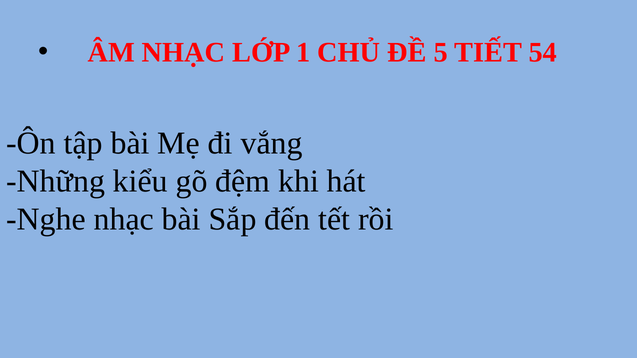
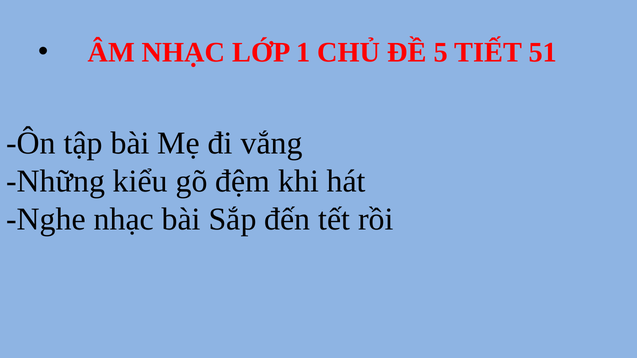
54: 54 -> 51
